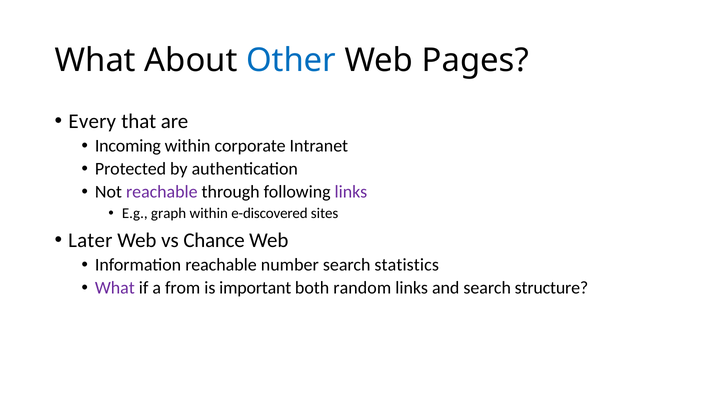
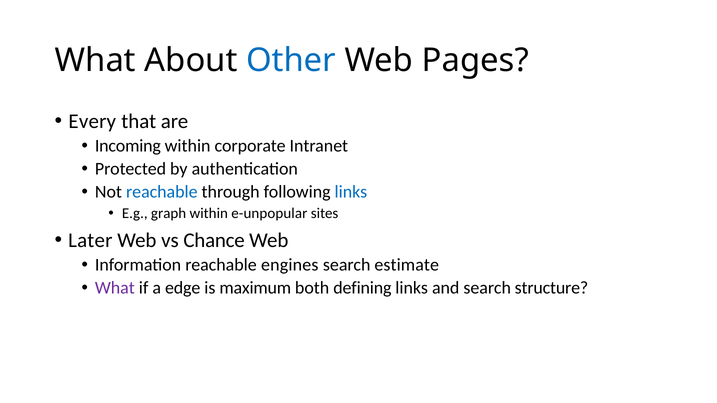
reachable at (162, 192) colour: purple -> blue
links at (351, 192) colour: purple -> blue
e-discovered: e-discovered -> e-unpopular
number: number -> engines
statistics: statistics -> estimate
from: from -> edge
important: important -> maximum
random: random -> defining
